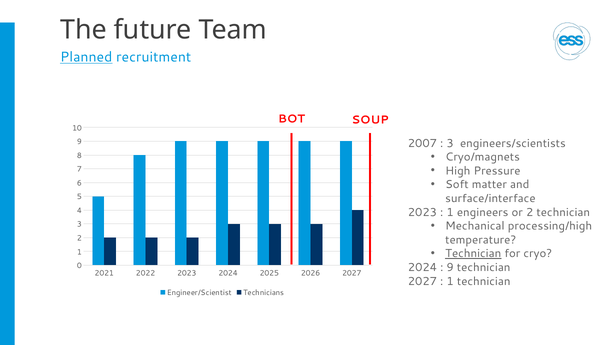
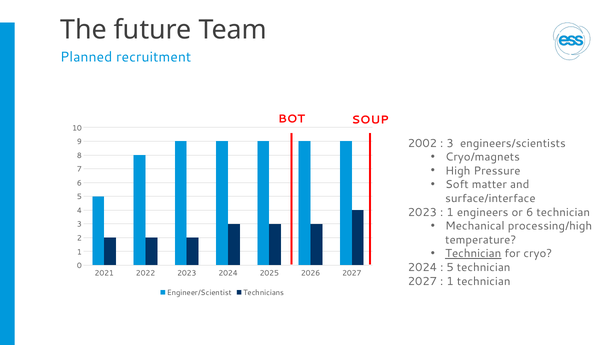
Planned underline: present -> none
2007: 2007 -> 2002
or 2: 2 -> 6
9 at (450, 268): 9 -> 5
